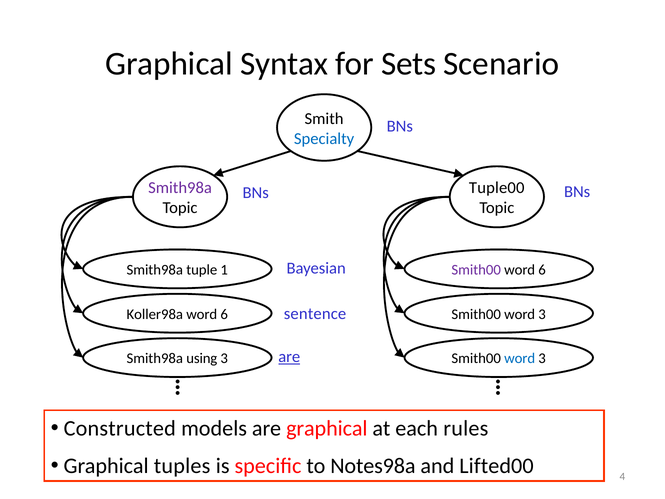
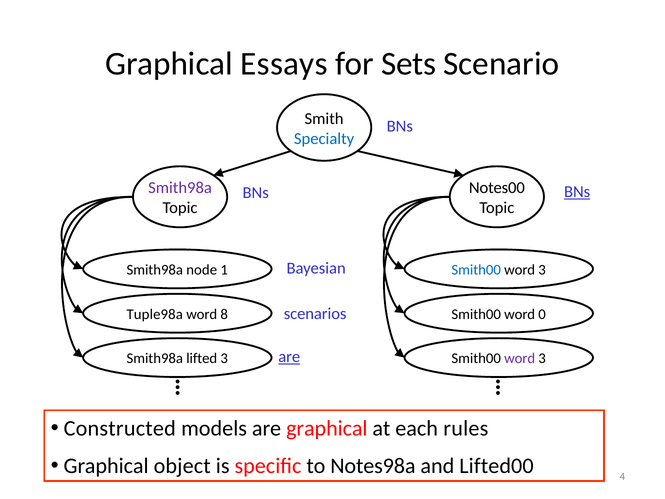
Syntax: Syntax -> Essays
Tuple00: Tuple00 -> Notes00
BNs at (577, 192) underline: none -> present
tuple: tuple -> node
Smith00 at (476, 270) colour: purple -> blue
6 at (542, 270): 6 -> 3
sentence: sentence -> scenarios
Koller98a: Koller98a -> Tuple98a
6 at (224, 314): 6 -> 8
3 at (542, 314): 3 -> 0
using: using -> lifted
word at (520, 358) colour: blue -> purple
tuples: tuples -> object
